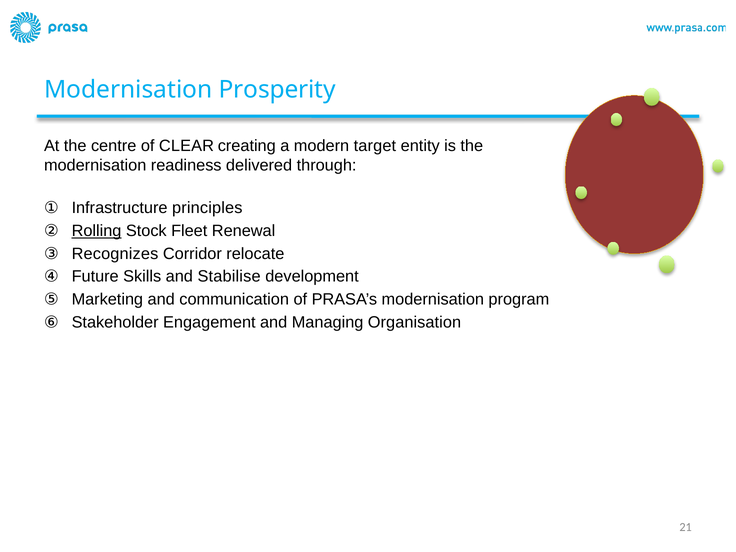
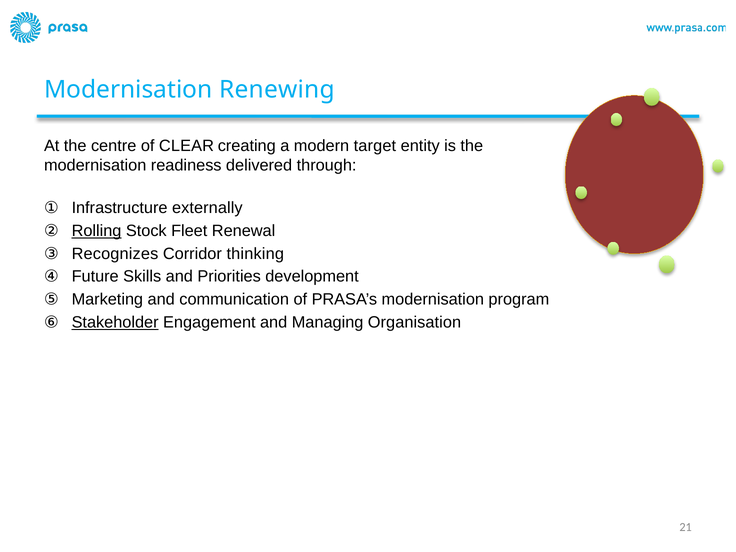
Prosperity: Prosperity -> Renewing
principles: principles -> externally
relocate: relocate -> thinking
Stabilise: Stabilise -> Priorities
Stakeholder underline: none -> present
